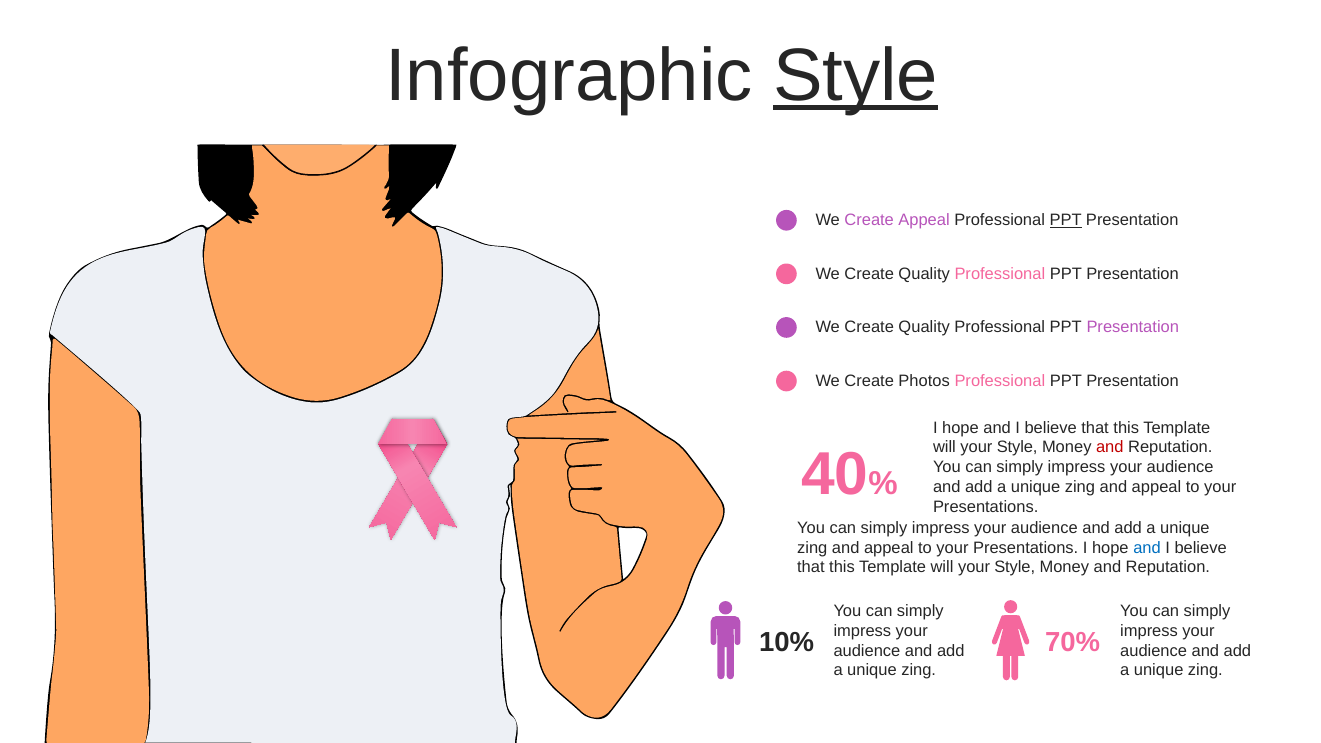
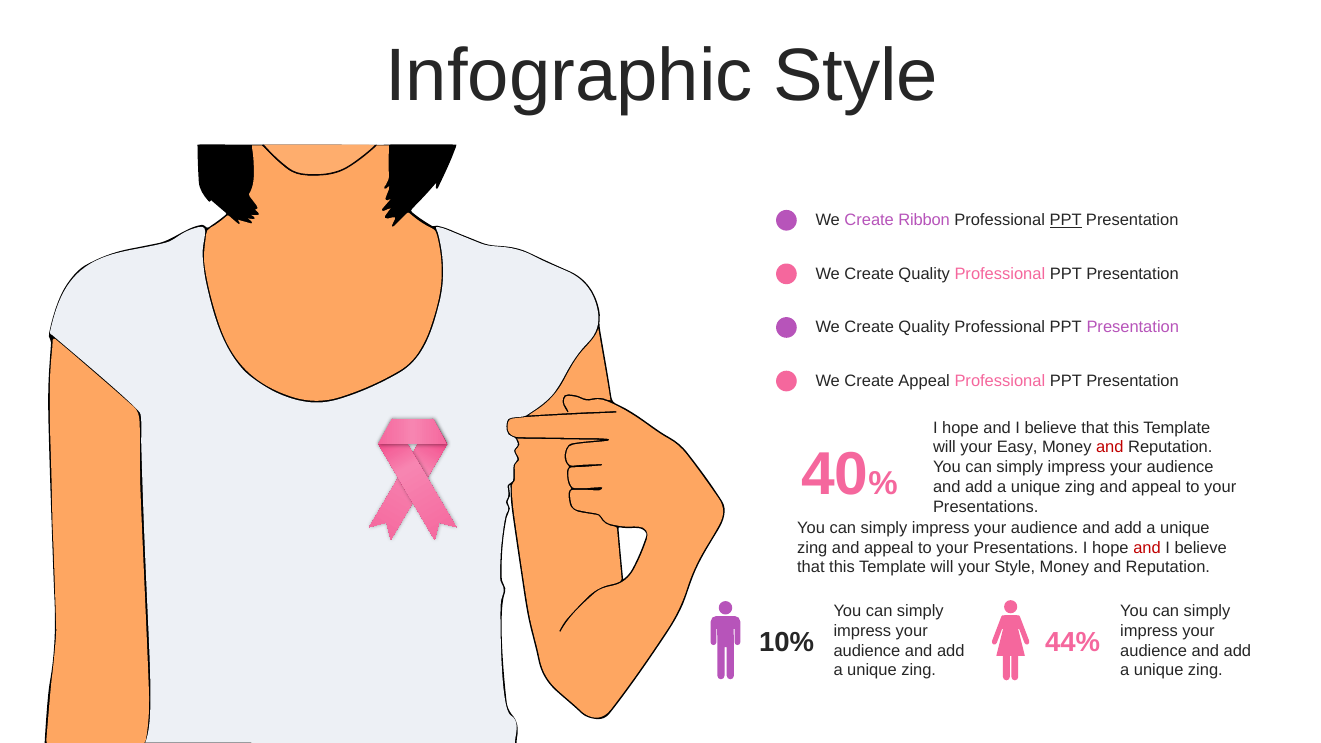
Style at (856, 76) underline: present -> none
Create Appeal: Appeal -> Ribbon
Create Photos: Photos -> Appeal
Style at (1017, 448): Style -> Easy
and at (1147, 548) colour: blue -> red
70%: 70% -> 44%
